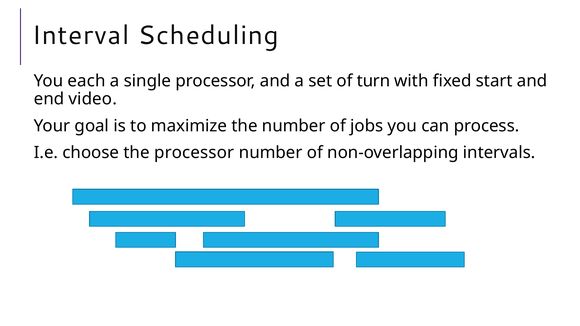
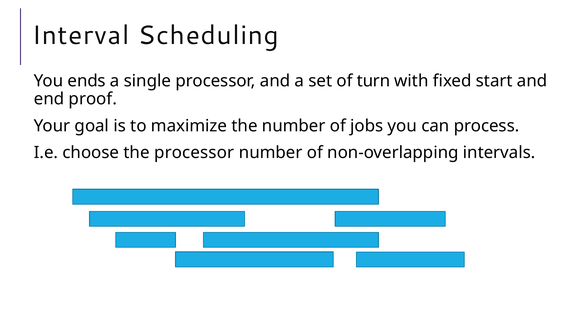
each: each -> ends
video: video -> proof
